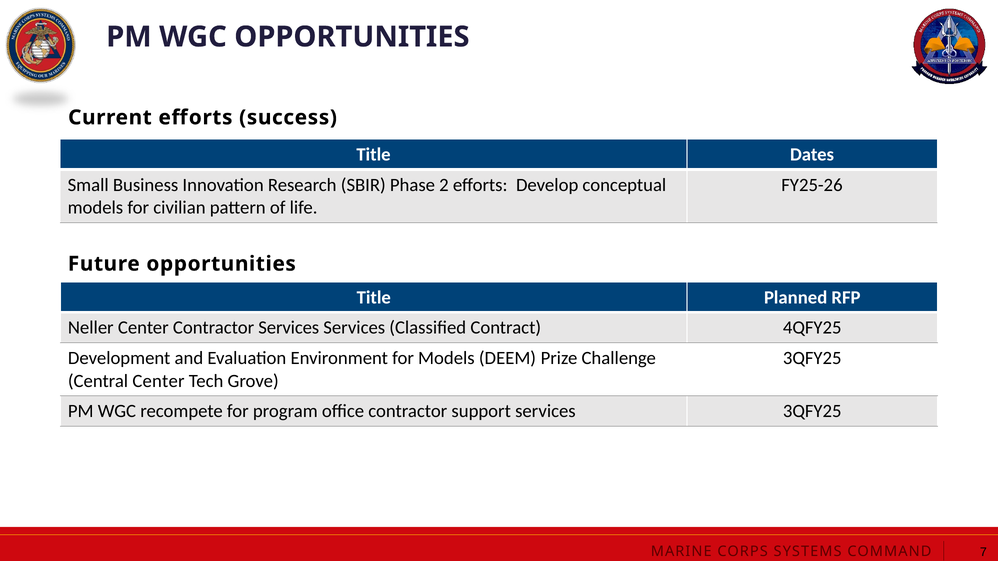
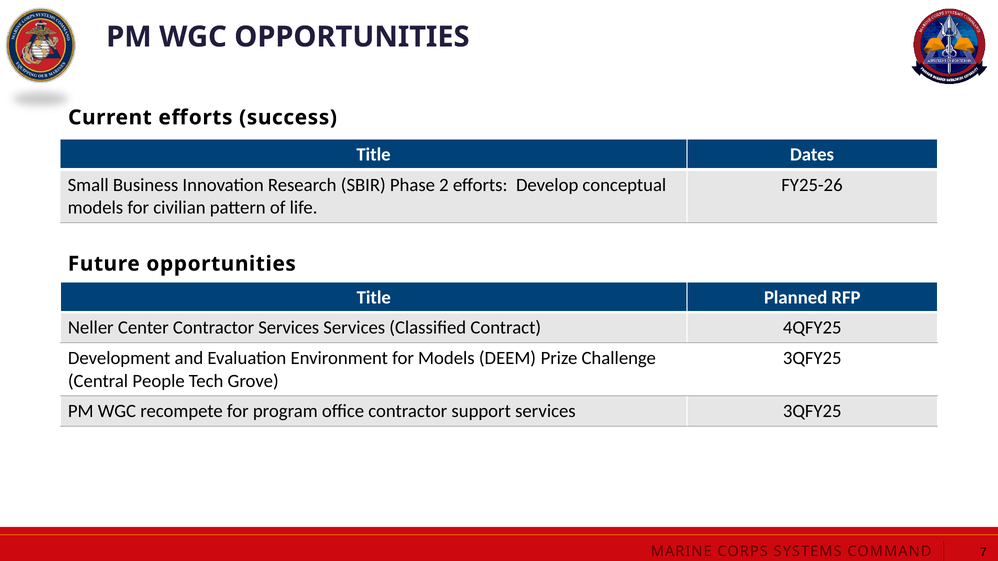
Central Center: Center -> People
